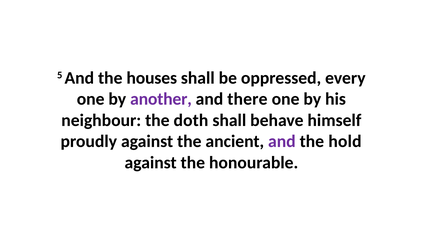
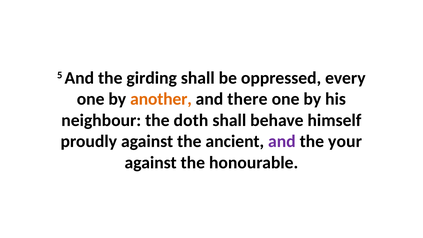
houses: houses -> girding
another colour: purple -> orange
hold: hold -> your
